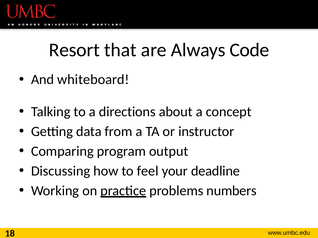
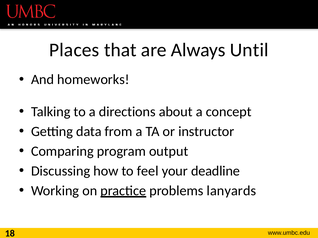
Resort: Resort -> Places
Code: Code -> Until
whiteboard: whiteboard -> homeworks
numbers: numbers -> lanyards
